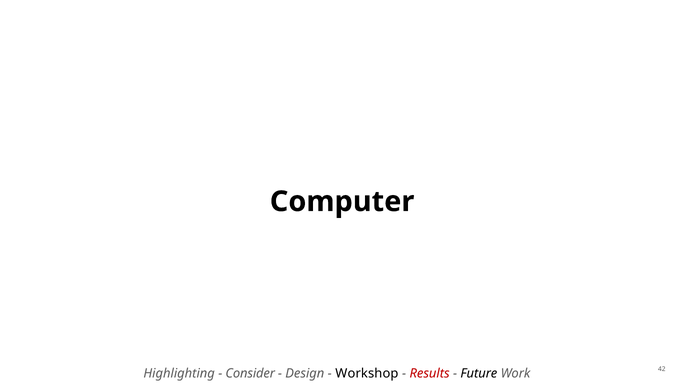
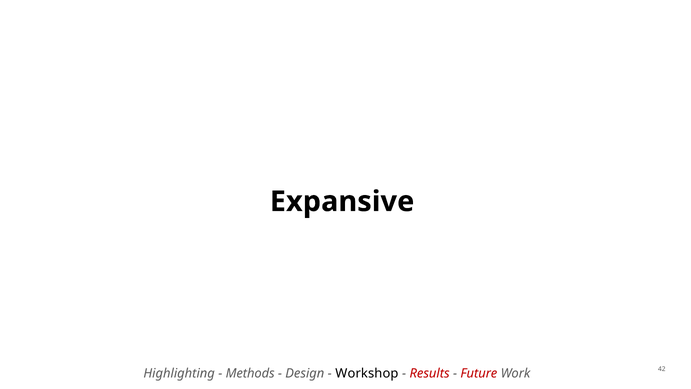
Computer: Computer -> Expansive
Consider: Consider -> Methods
Future colour: black -> red
